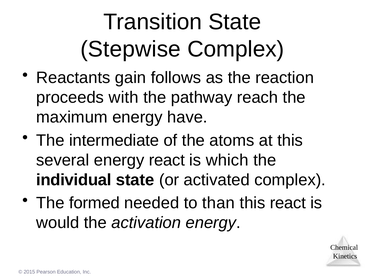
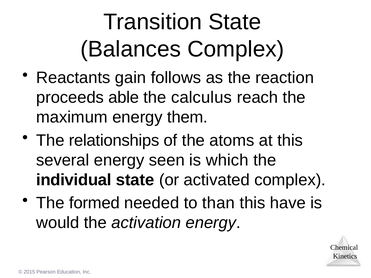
Stepwise: Stepwise -> Balances
with: with -> able
pathway: pathway -> calculus
have: have -> them
intermediate: intermediate -> relationships
energy react: react -> seen
this react: react -> have
